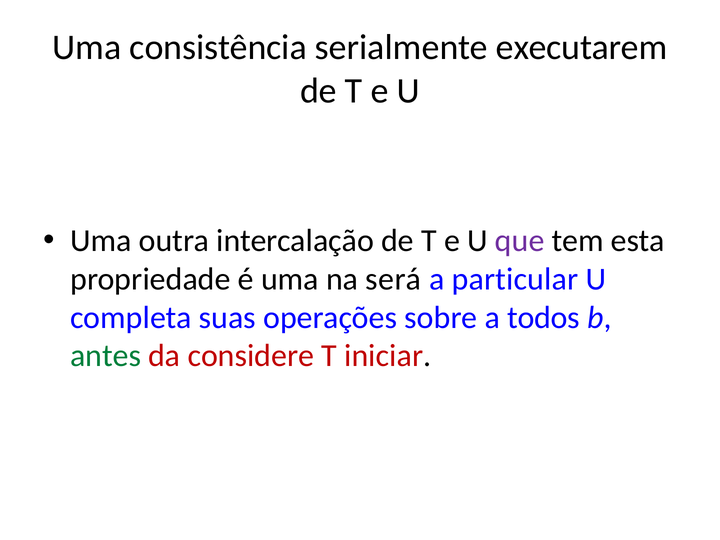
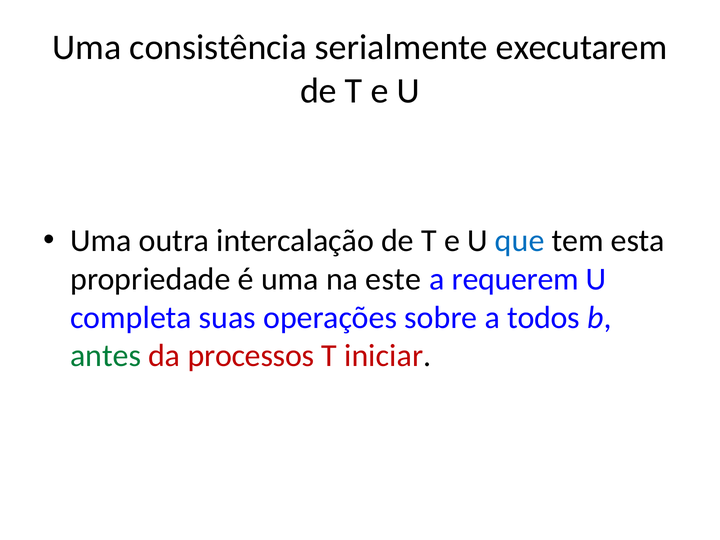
que colour: purple -> blue
será: será -> este
particular: particular -> requerem
considere: considere -> processos
